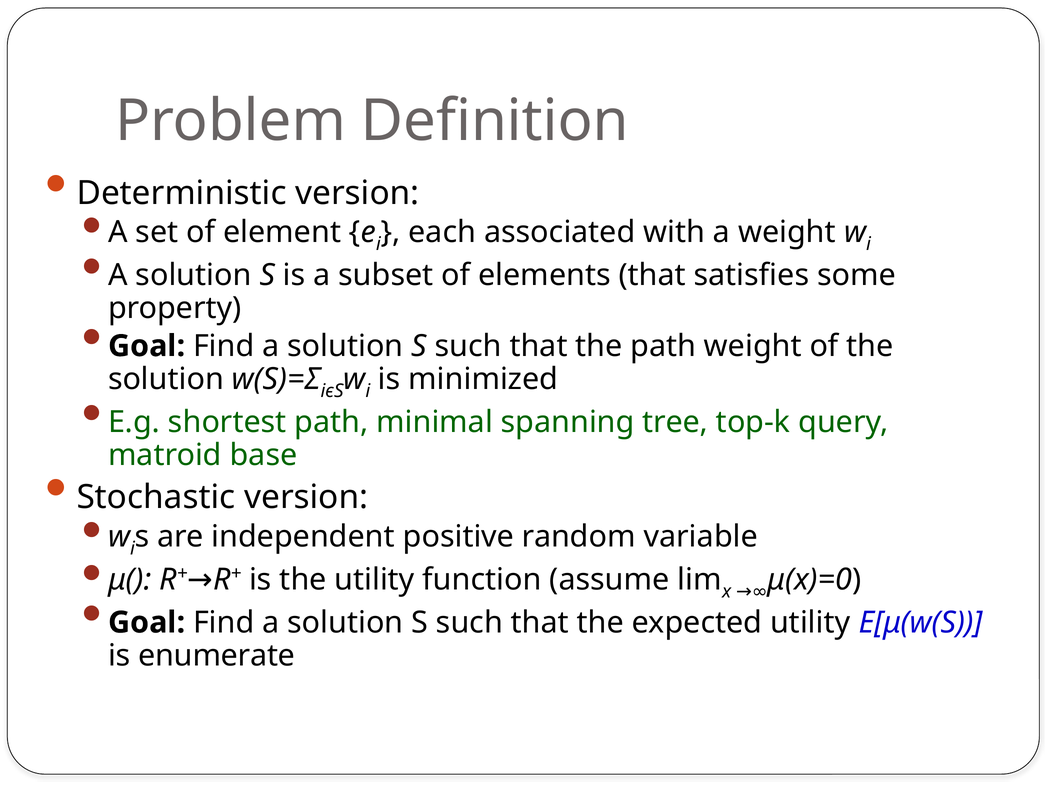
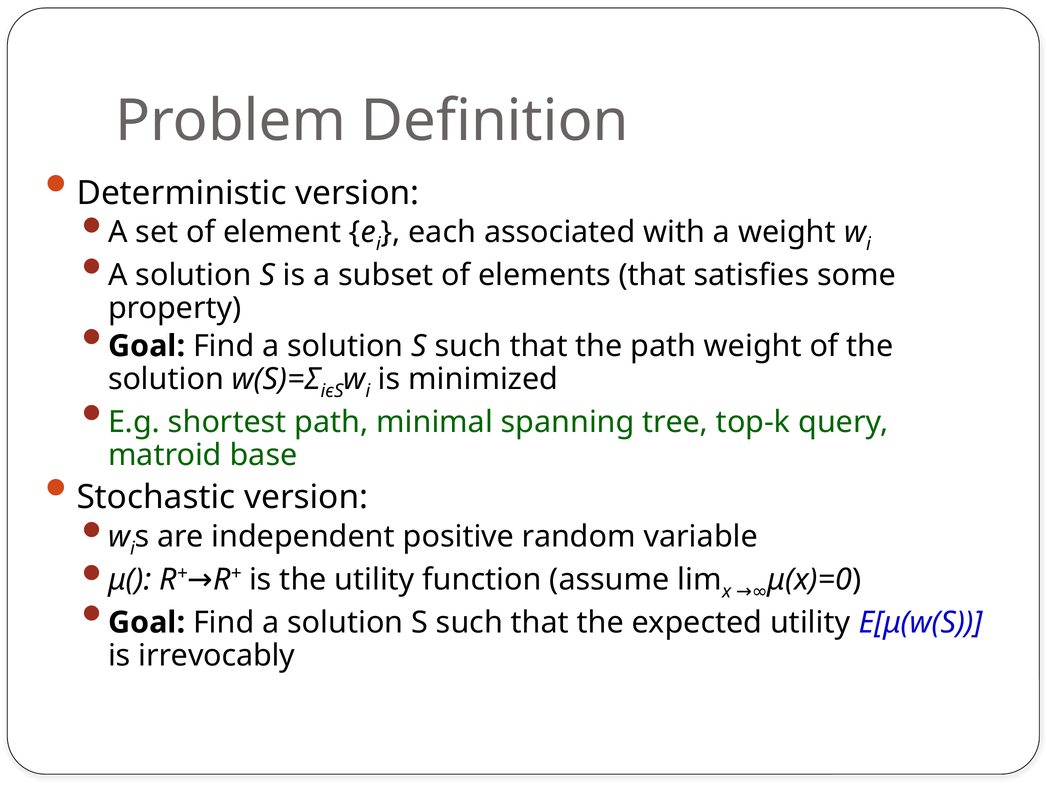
enumerate: enumerate -> irrevocably
